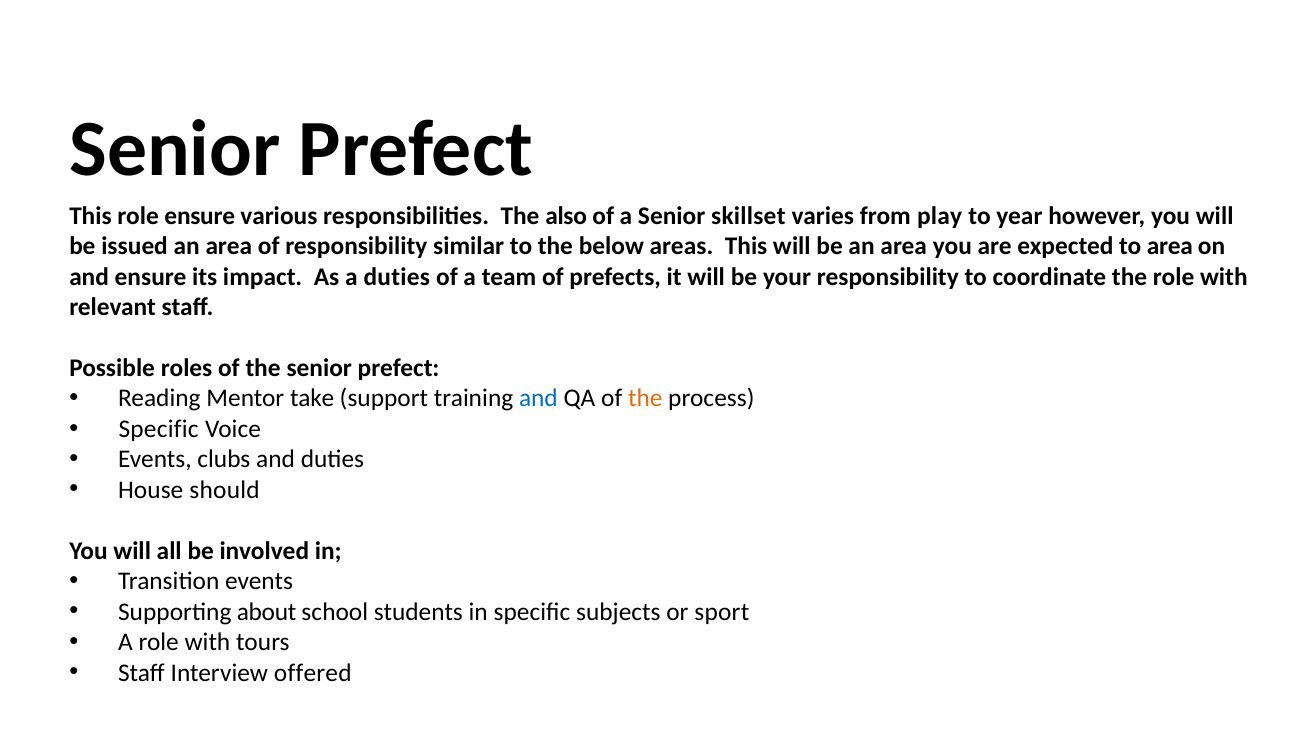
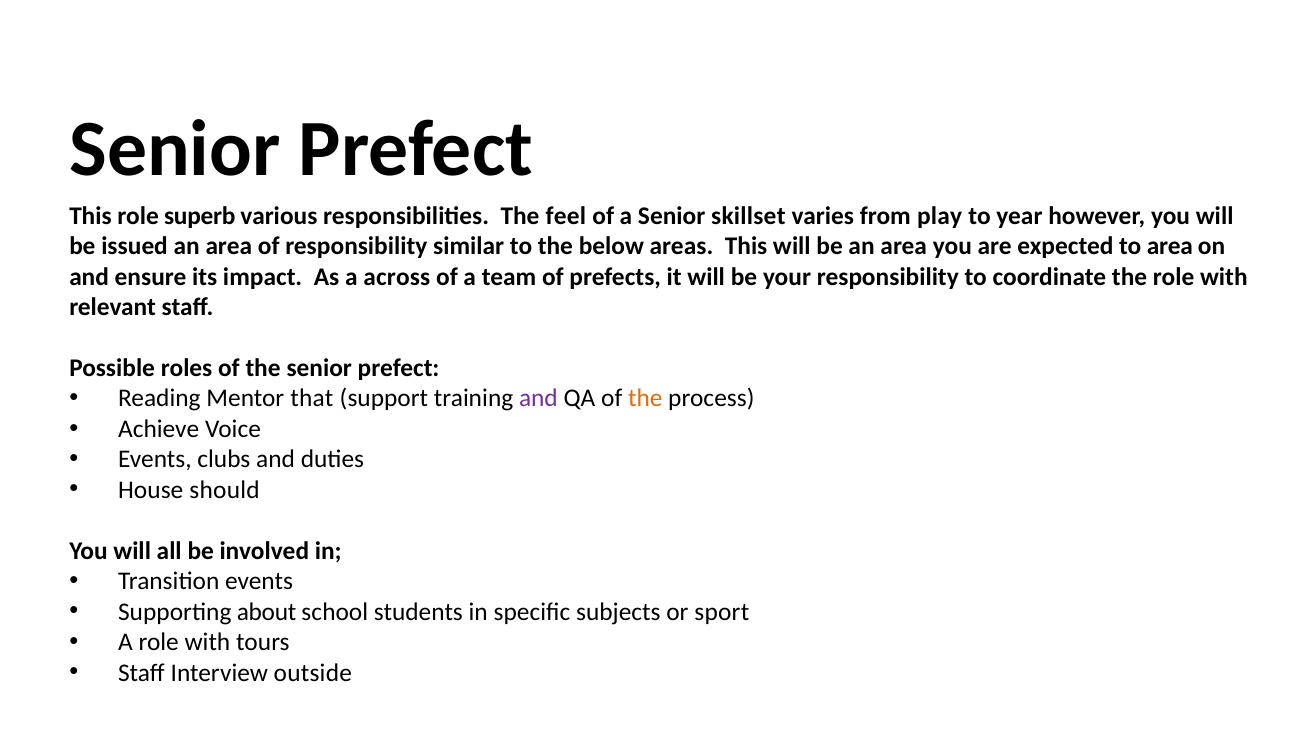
role ensure: ensure -> superb
also: also -> feel
a duties: duties -> across
take: take -> that
and at (538, 398) colour: blue -> purple
Specific at (159, 429): Specific -> Achieve
offered: offered -> outside
